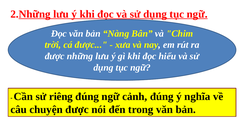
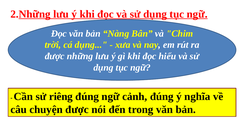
cá được: được -> dụng
